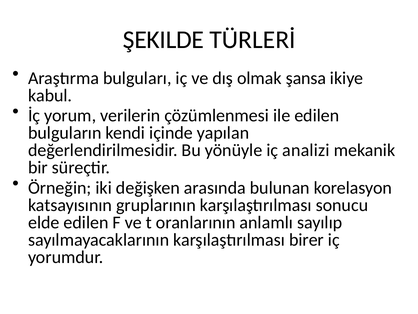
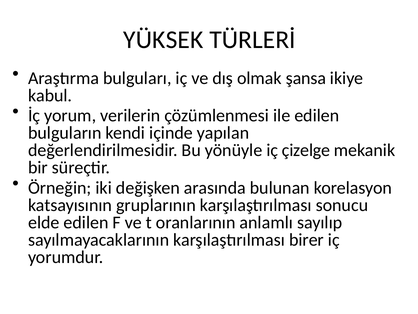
ŞEKILDE: ŞEKILDE -> YÜKSEK
analizi: analizi -> çizelge
